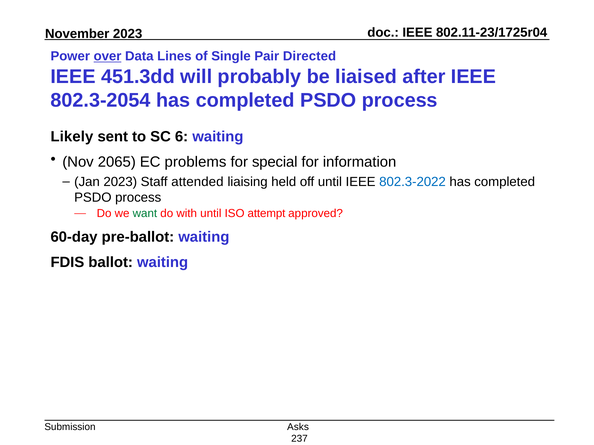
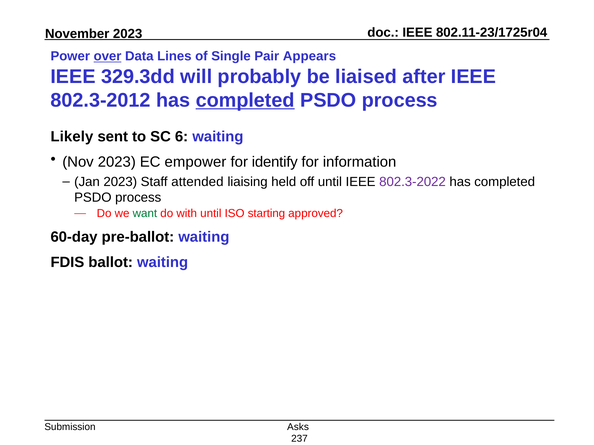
Directed: Directed -> Appears
451.3dd: 451.3dd -> 329.3dd
802.3-2054: 802.3-2054 -> 802.3-2012
completed at (245, 100) underline: none -> present
Nov 2065: 2065 -> 2023
problems: problems -> empower
special: special -> identify
802.3-2022 colour: blue -> purple
attempt: attempt -> starting
